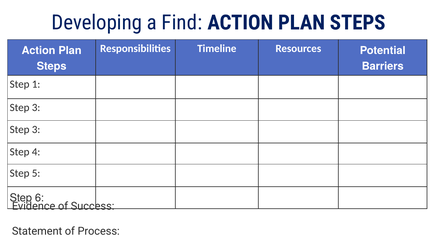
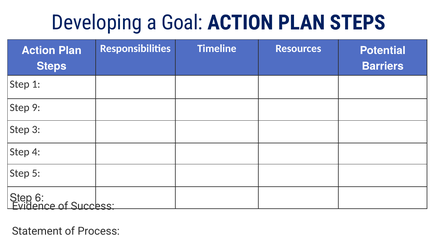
Find: Find -> Goal
3 at (36, 108): 3 -> 9
